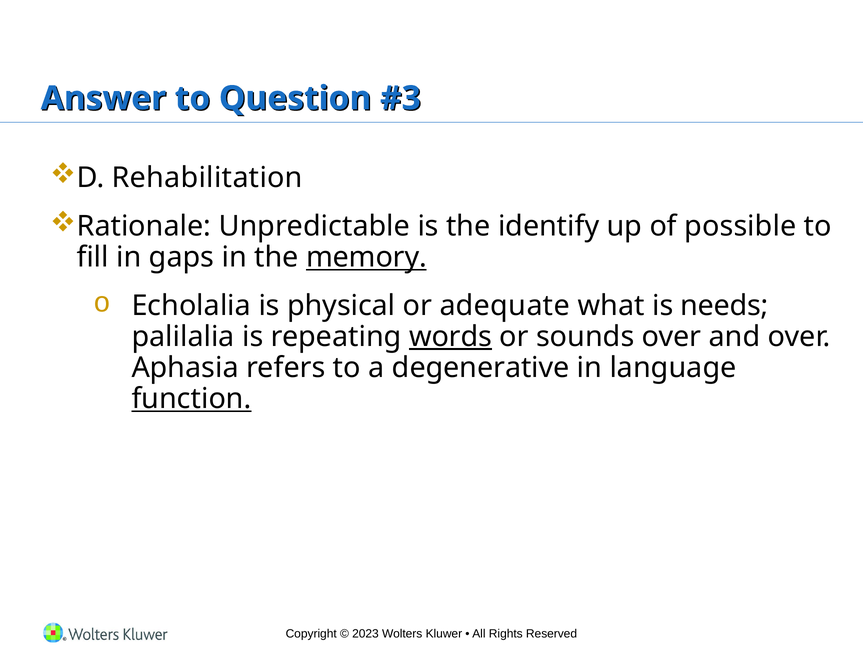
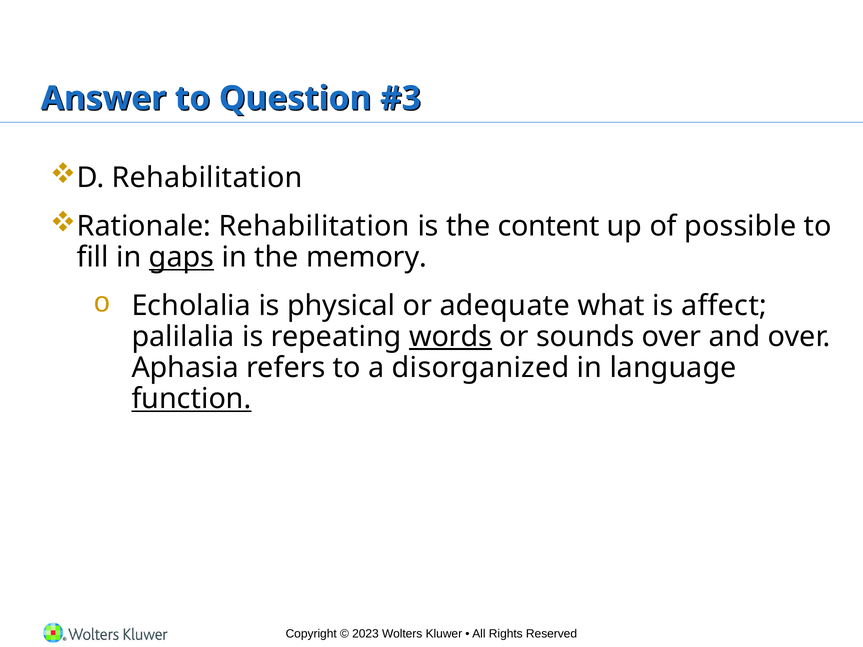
Rationale Unpredictable: Unpredictable -> Rehabilitation
identify: identify -> content
gaps underline: none -> present
memory underline: present -> none
needs: needs -> affect
degenerative: degenerative -> disorganized
